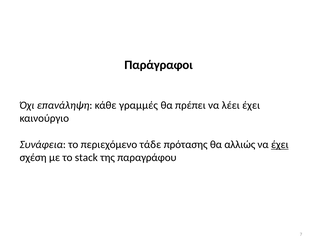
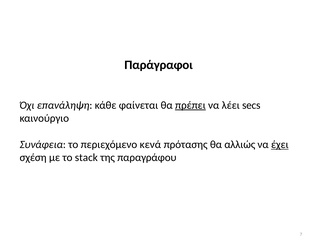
γραμμές: γραμμές -> φαίνεται
πρέπει underline: none -> present
λέει έχει: έχει -> secs
τάδε: τάδε -> κενά
